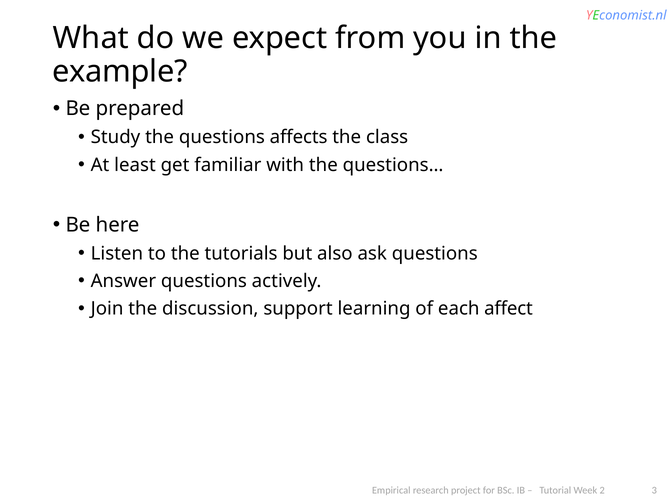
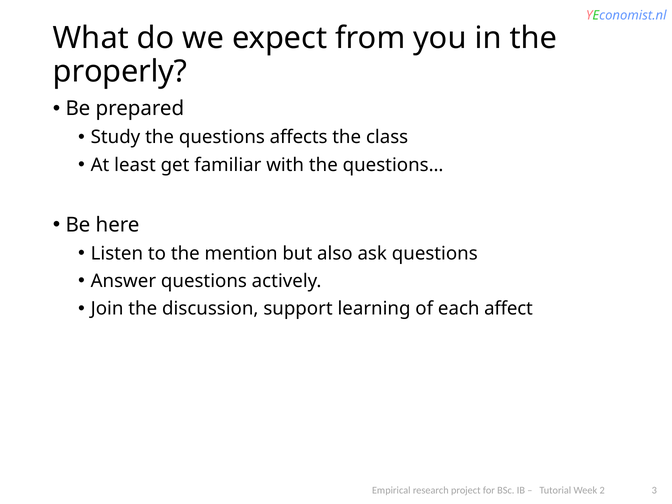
example: example -> properly
tutorials: tutorials -> mention
